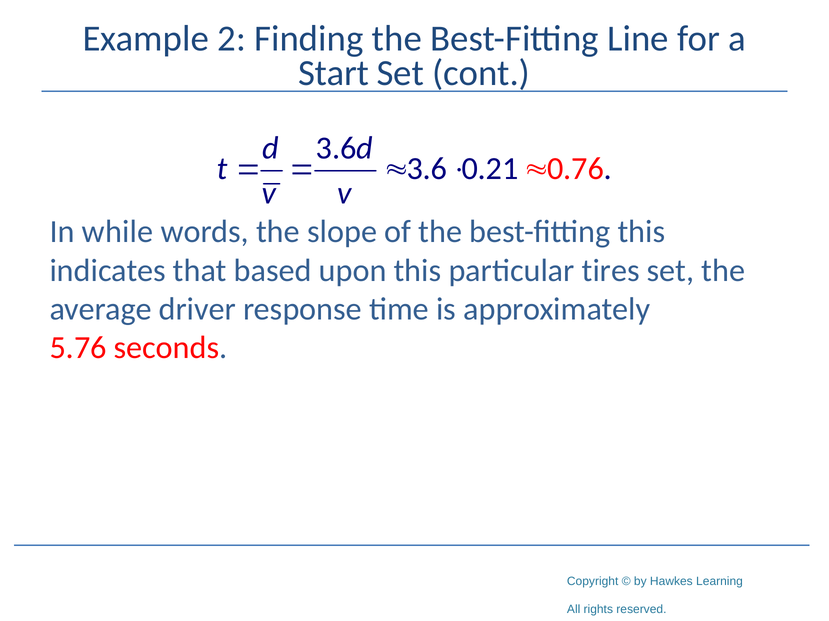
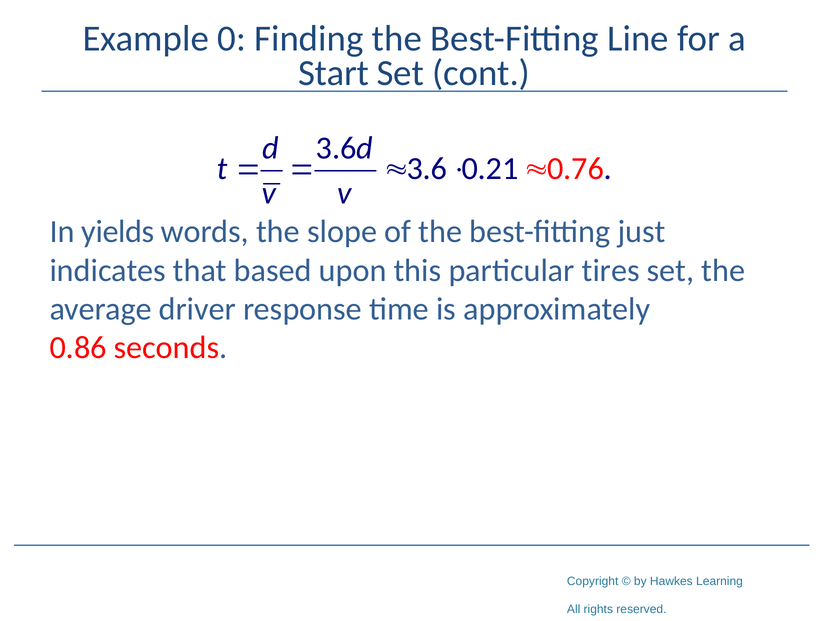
2: 2 -> 0
while: while -> yields
best-fitting this: this -> just
5.76: 5.76 -> 0.86
